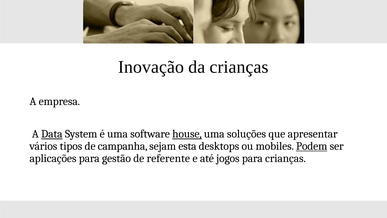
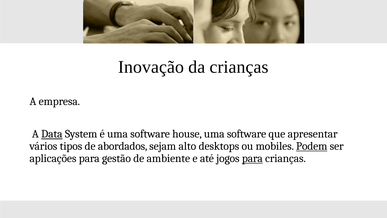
house underline: present -> none
soluções at (246, 134): soluções -> software
campanha: campanha -> abordados
esta: esta -> alto
referente: referente -> ambiente
para at (252, 158) underline: none -> present
